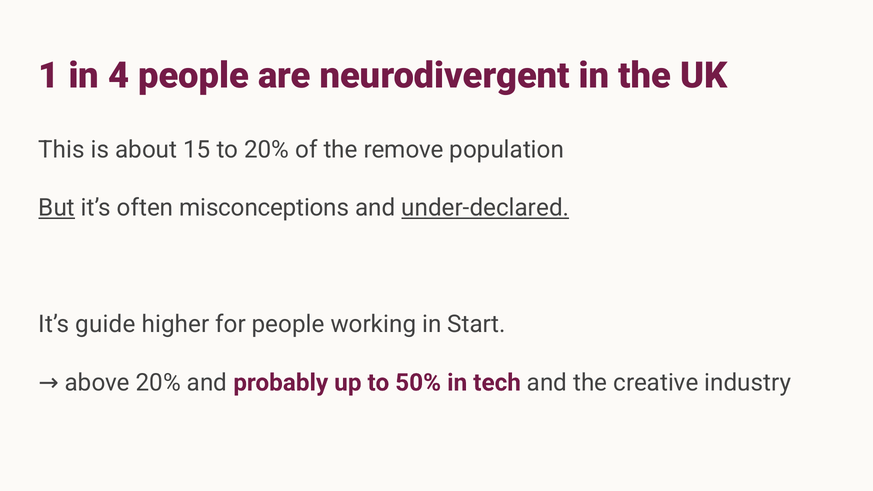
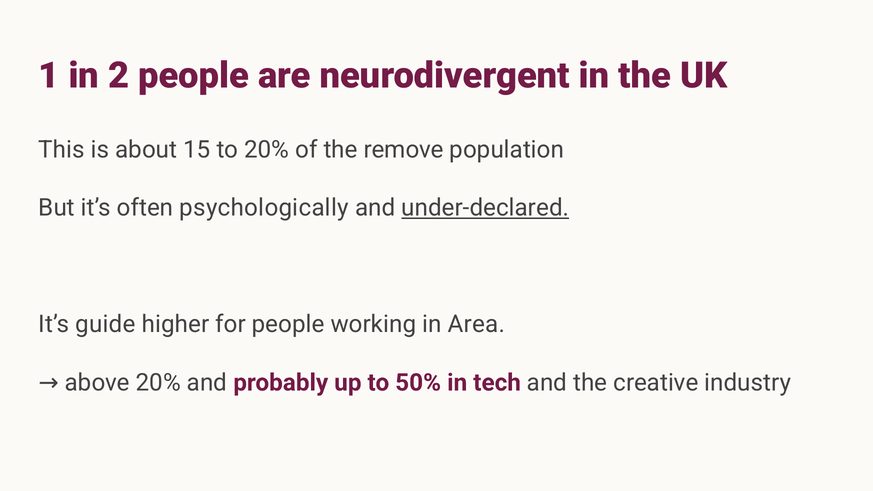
4: 4 -> 2
But underline: present -> none
misconceptions: misconceptions -> psychologically
Start: Start -> Area
